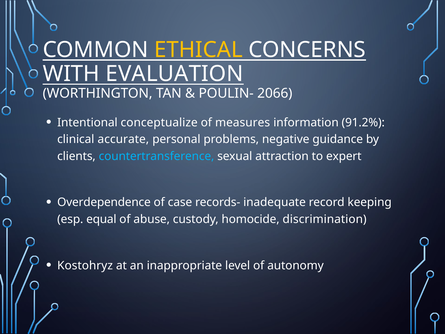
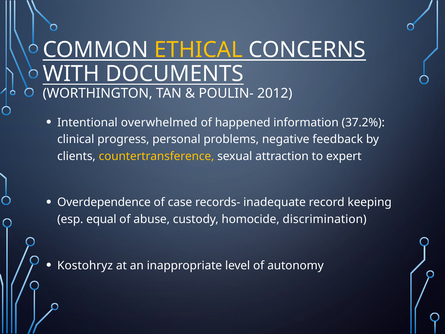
EVALUATION: EVALUATION -> DOCUMENTS
2066: 2066 -> 2012
conceptualize: conceptualize -> overwhelmed
measures: measures -> happened
91.2%: 91.2% -> 37.2%
accurate: accurate -> progress
guidance: guidance -> feedback
countertransference colour: light blue -> yellow
